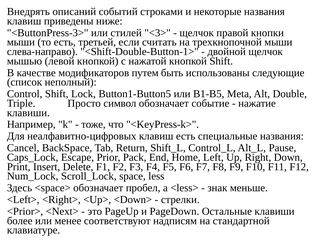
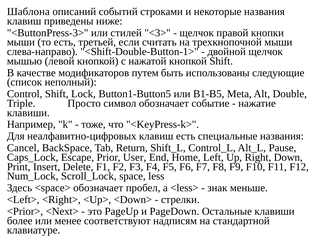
Внедрять: Внедрять -> Шаблона
Pack: Pack -> User
